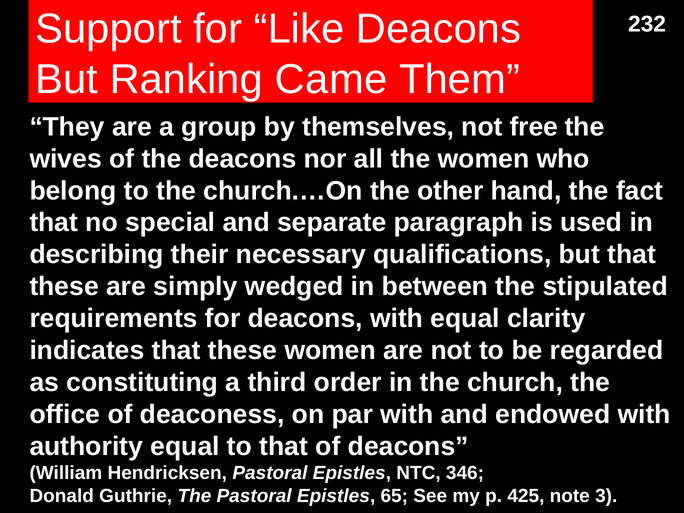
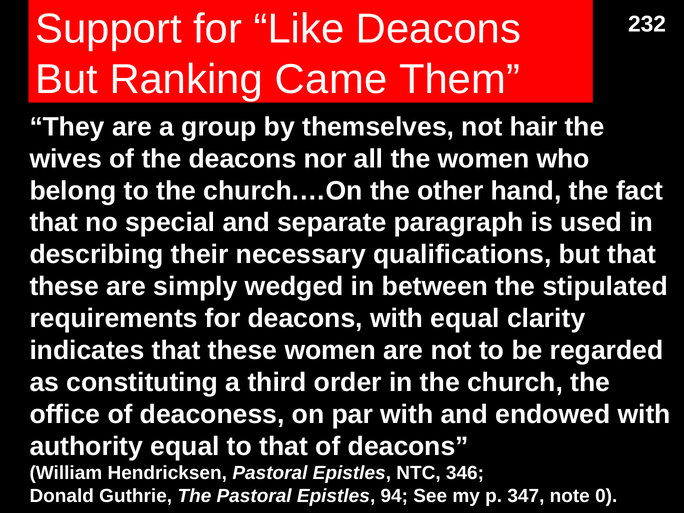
free: free -> hair
65: 65 -> 94
425: 425 -> 347
3: 3 -> 0
